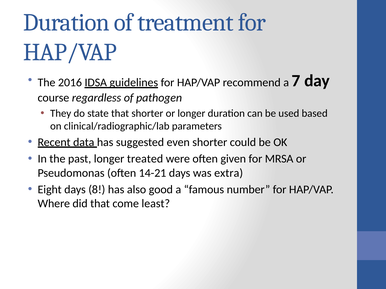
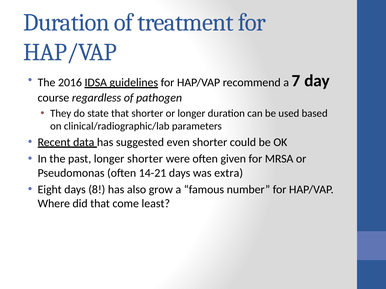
longer treated: treated -> shorter
good: good -> grow
